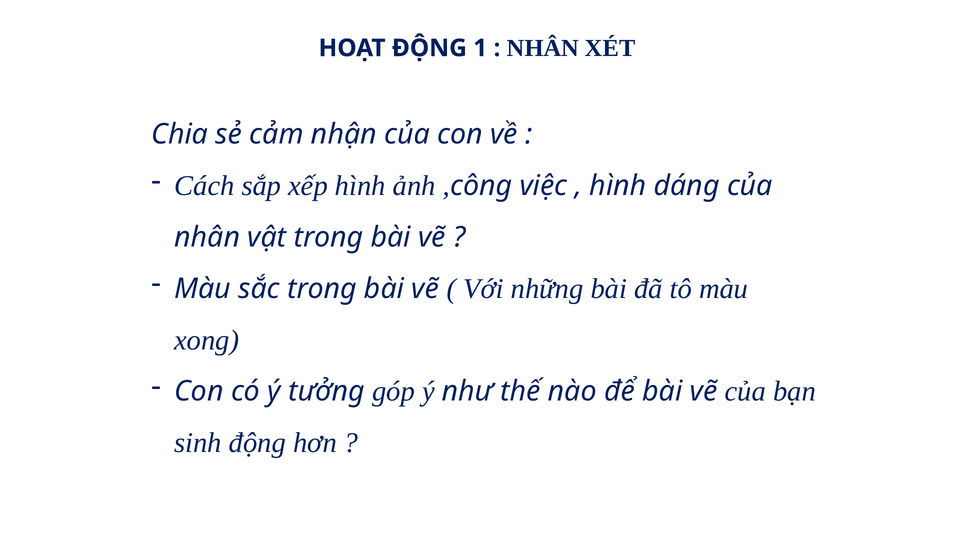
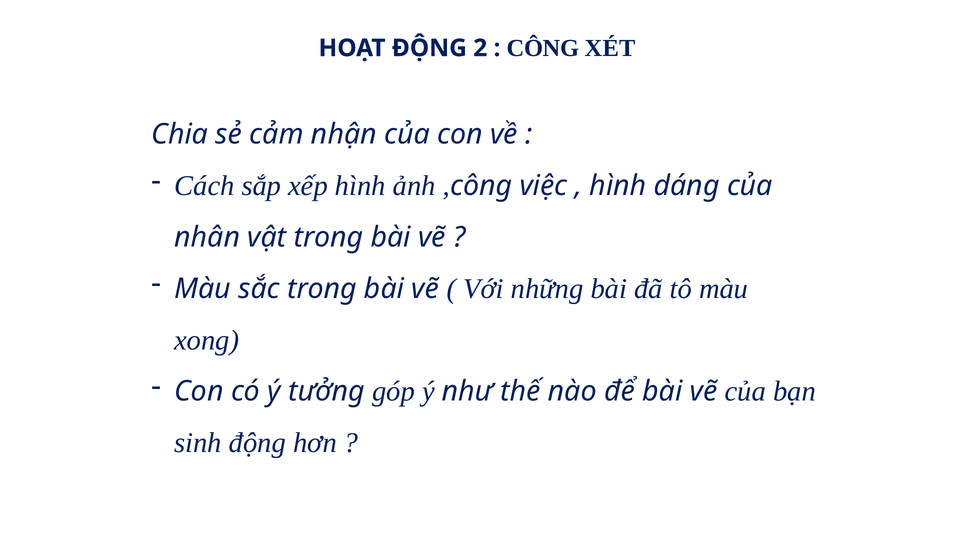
1: 1 -> 2
NHÂN at (543, 48): NHÂN -> CÔNG
